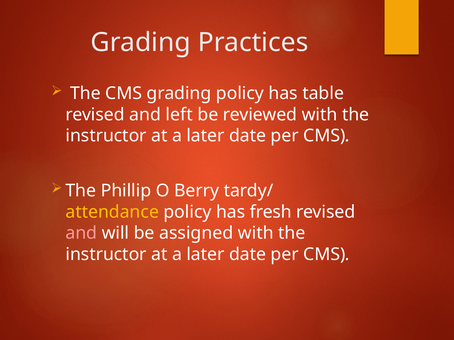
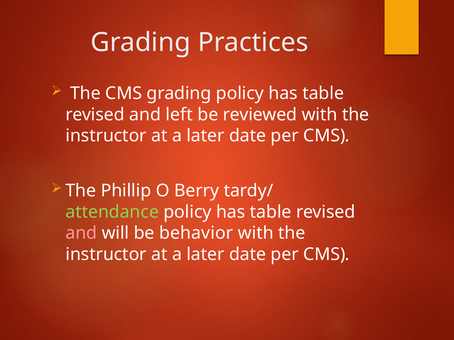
attendance colour: yellow -> light green
fresh at (271, 212): fresh -> table
assigned: assigned -> behavior
